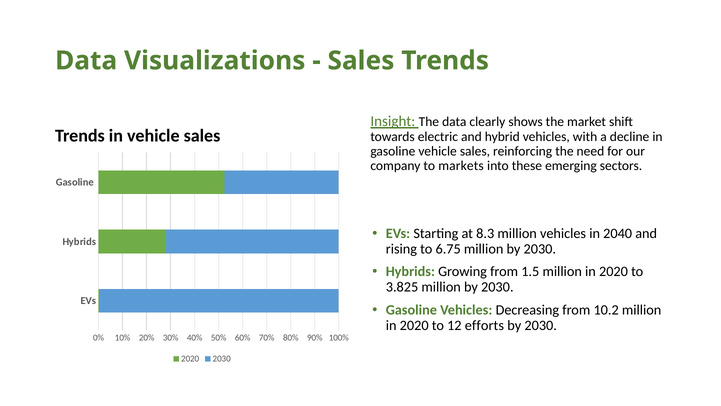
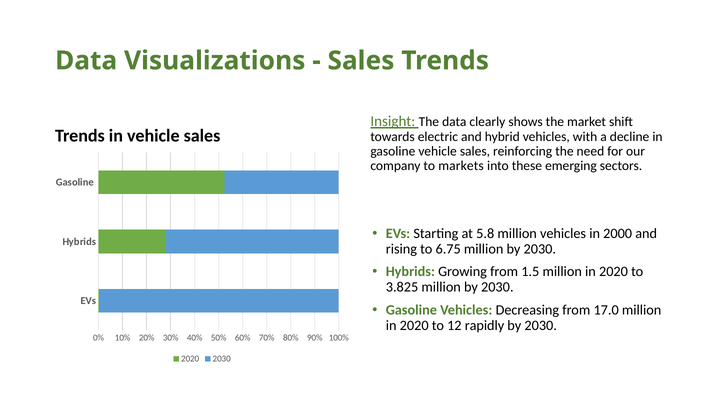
8.3: 8.3 -> 5.8
2040: 2040 -> 2000
10.2: 10.2 -> 17.0
efforts: efforts -> rapidly
